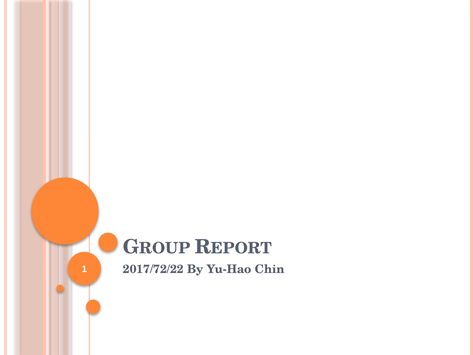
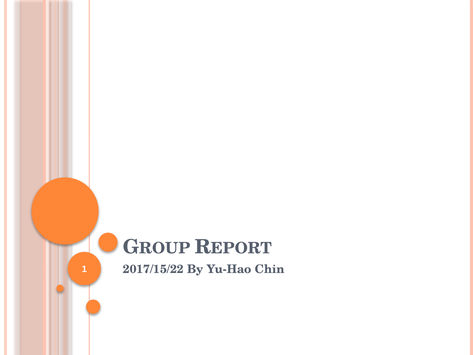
2017/72/22: 2017/72/22 -> 2017/15/22
